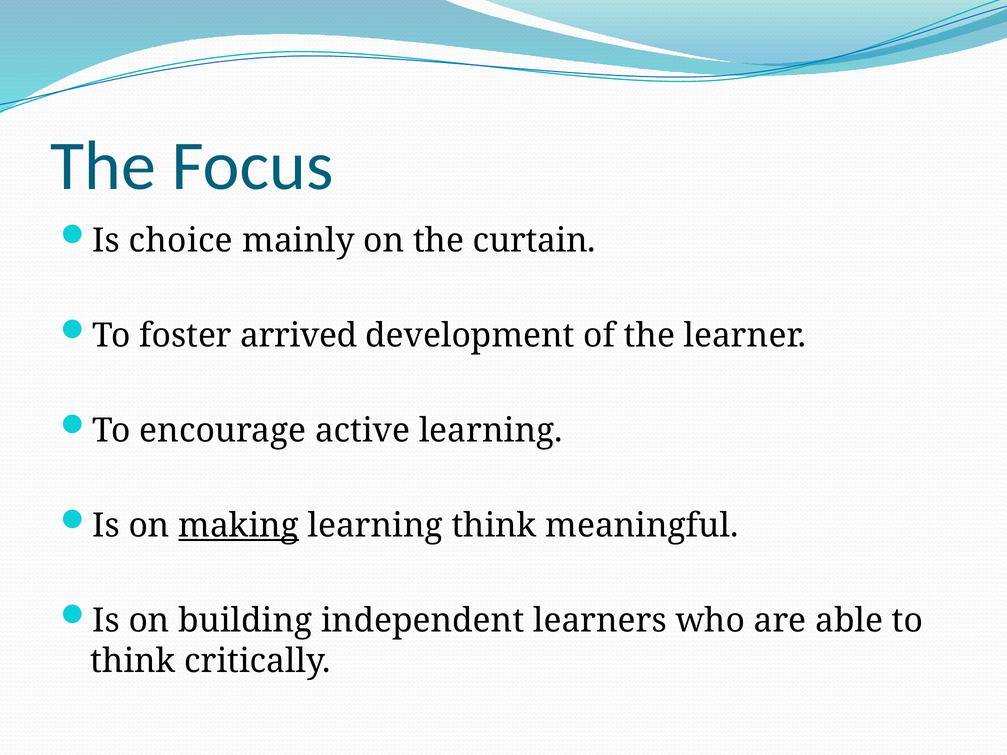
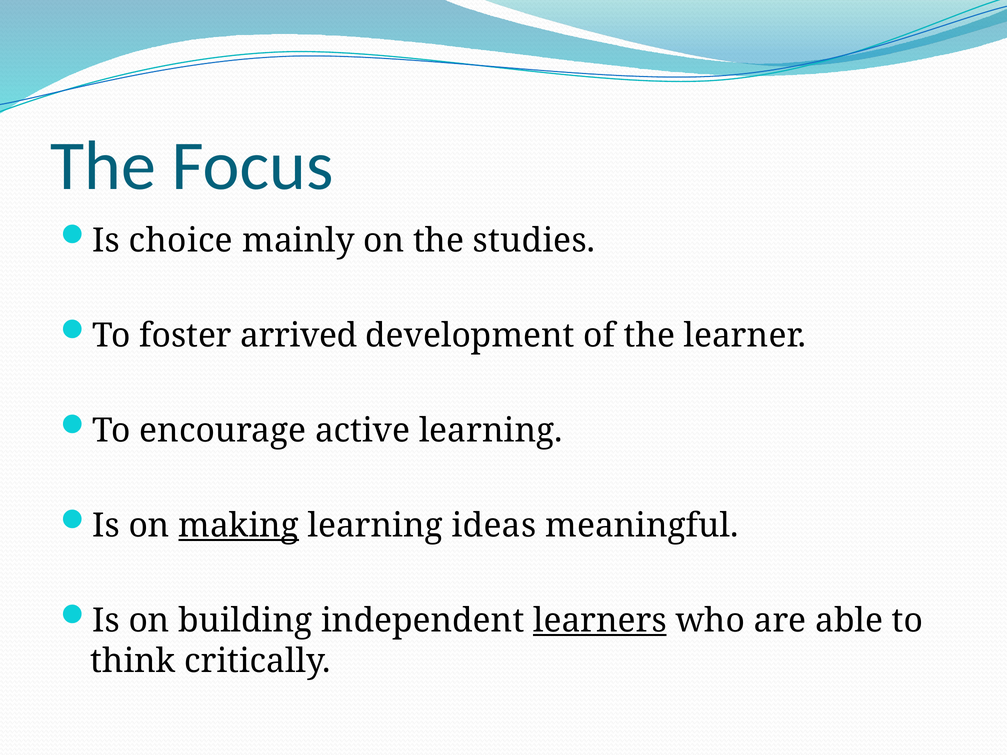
curtain: curtain -> studies
learning think: think -> ideas
learners underline: none -> present
